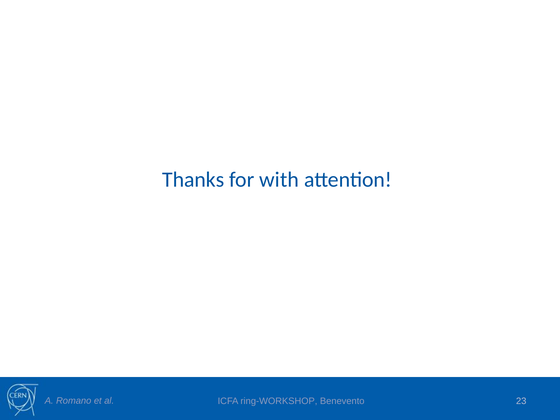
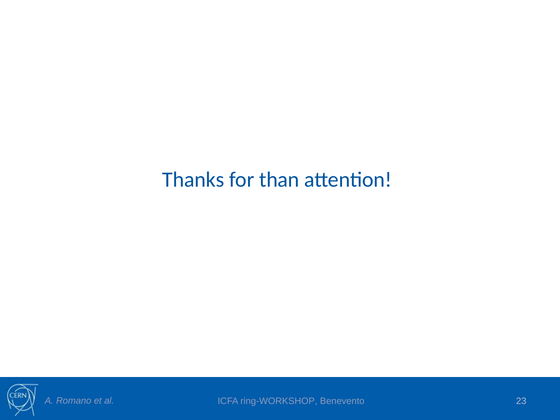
with: with -> than
